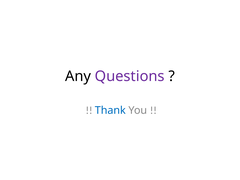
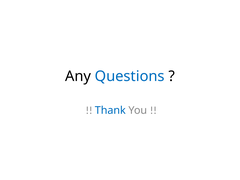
Questions colour: purple -> blue
